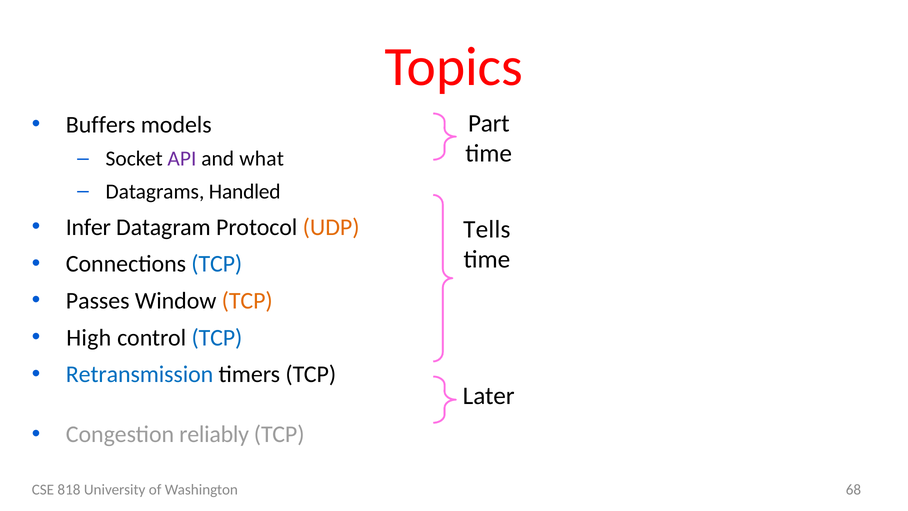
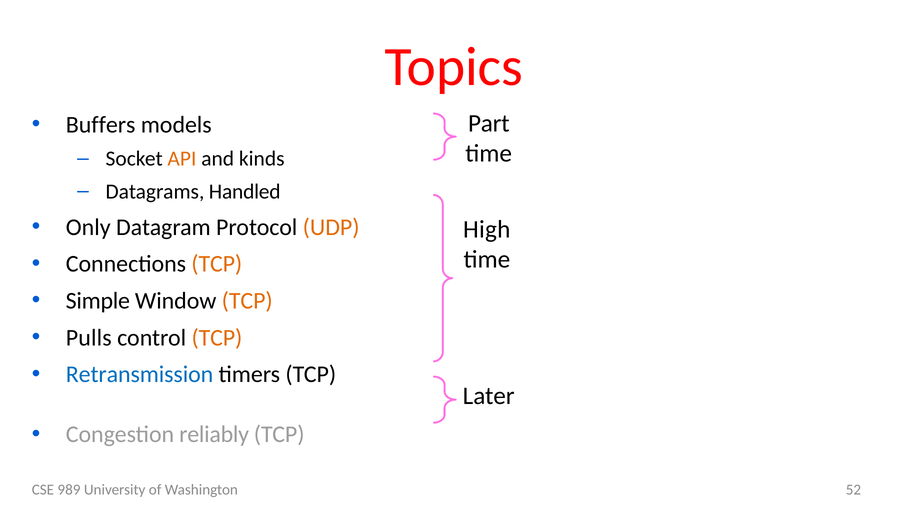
API colour: purple -> orange
what: what -> kinds
Infer: Infer -> Only
Tells: Tells -> High
TCP at (217, 264) colour: blue -> orange
Passes: Passes -> Simple
High: High -> Pulls
TCP at (217, 338) colour: blue -> orange
818: 818 -> 989
68: 68 -> 52
